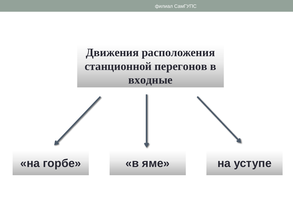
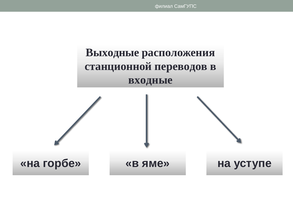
Движения: Движения -> Выходные
перегонов: перегонов -> переводов
